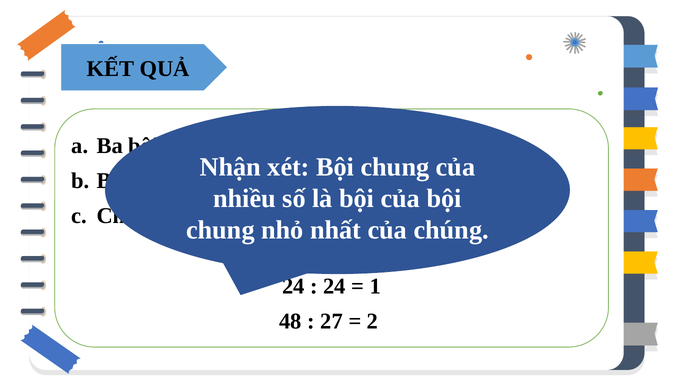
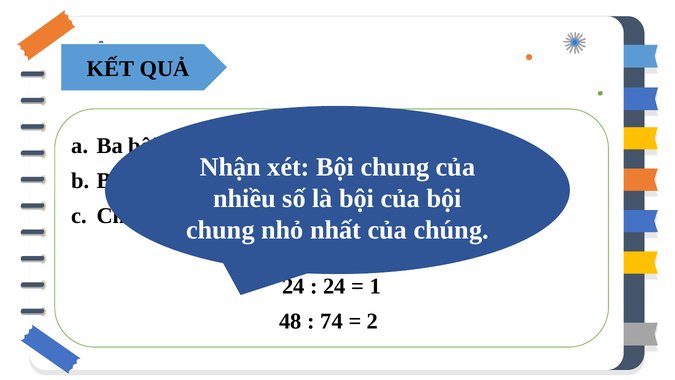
27: 27 -> 74
